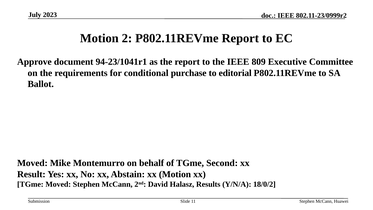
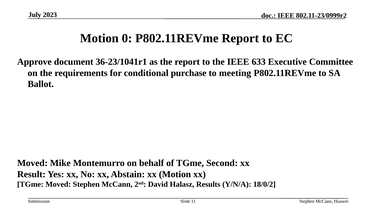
2: 2 -> 0
94-23/1041r1: 94-23/1041r1 -> 36-23/1041r1
809: 809 -> 633
editorial: editorial -> meeting
